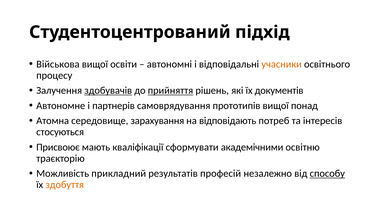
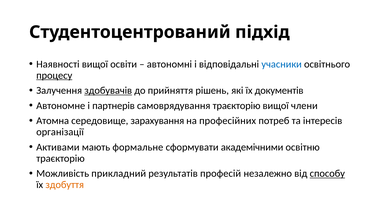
Військова: Військова -> Наявності
учасники colour: orange -> blue
процесу underline: none -> present
прийняття underline: present -> none
самоврядування прототипів: прототипів -> траєкторію
понад: понад -> члени
відповідають: відповідають -> професійних
стосуються: стосуються -> організації
Присвоює: Присвоює -> Активами
кваліфікації: кваліфікації -> формальне
